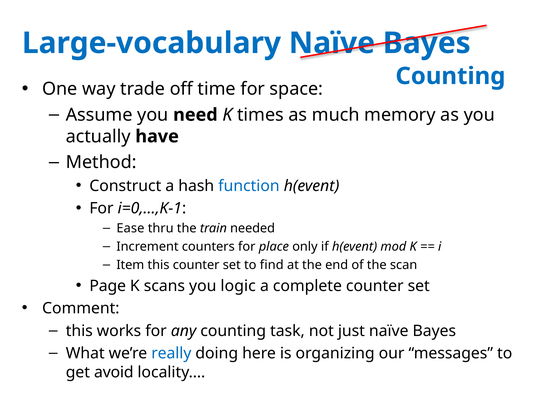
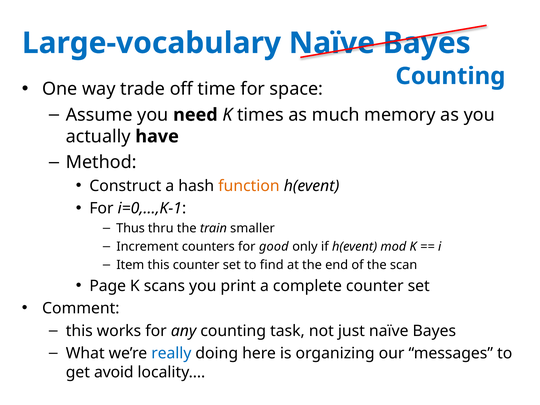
function colour: blue -> orange
Ease: Ease -> Thus
needed: needed -> smaller
place: place -> good
logic: logic -> print
